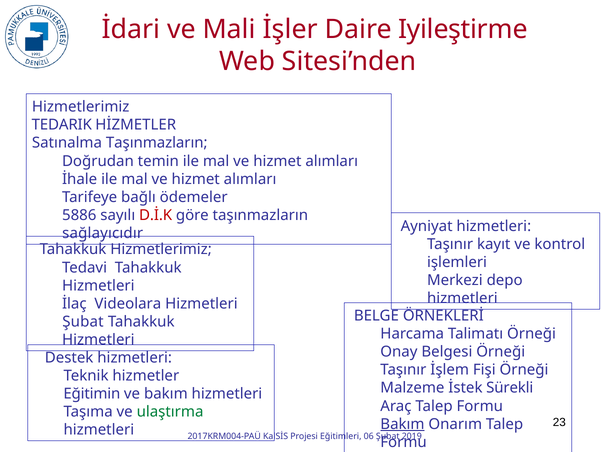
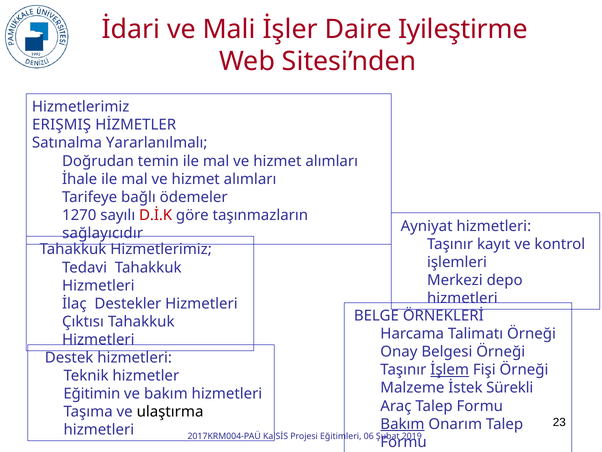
TEDARIK: TEDARIK -> ERIŞMIŞ
Satınalma Taşınmazların: Taşınmazların -> Yararlanılmalı
5886: 5886 -> 1270
Videolara: Videolara -> Destekler
Şubat at (83, 321): Şubat -> Çıktısı
İşlem underline: none -> present
ulaştırma colour: green -> black
